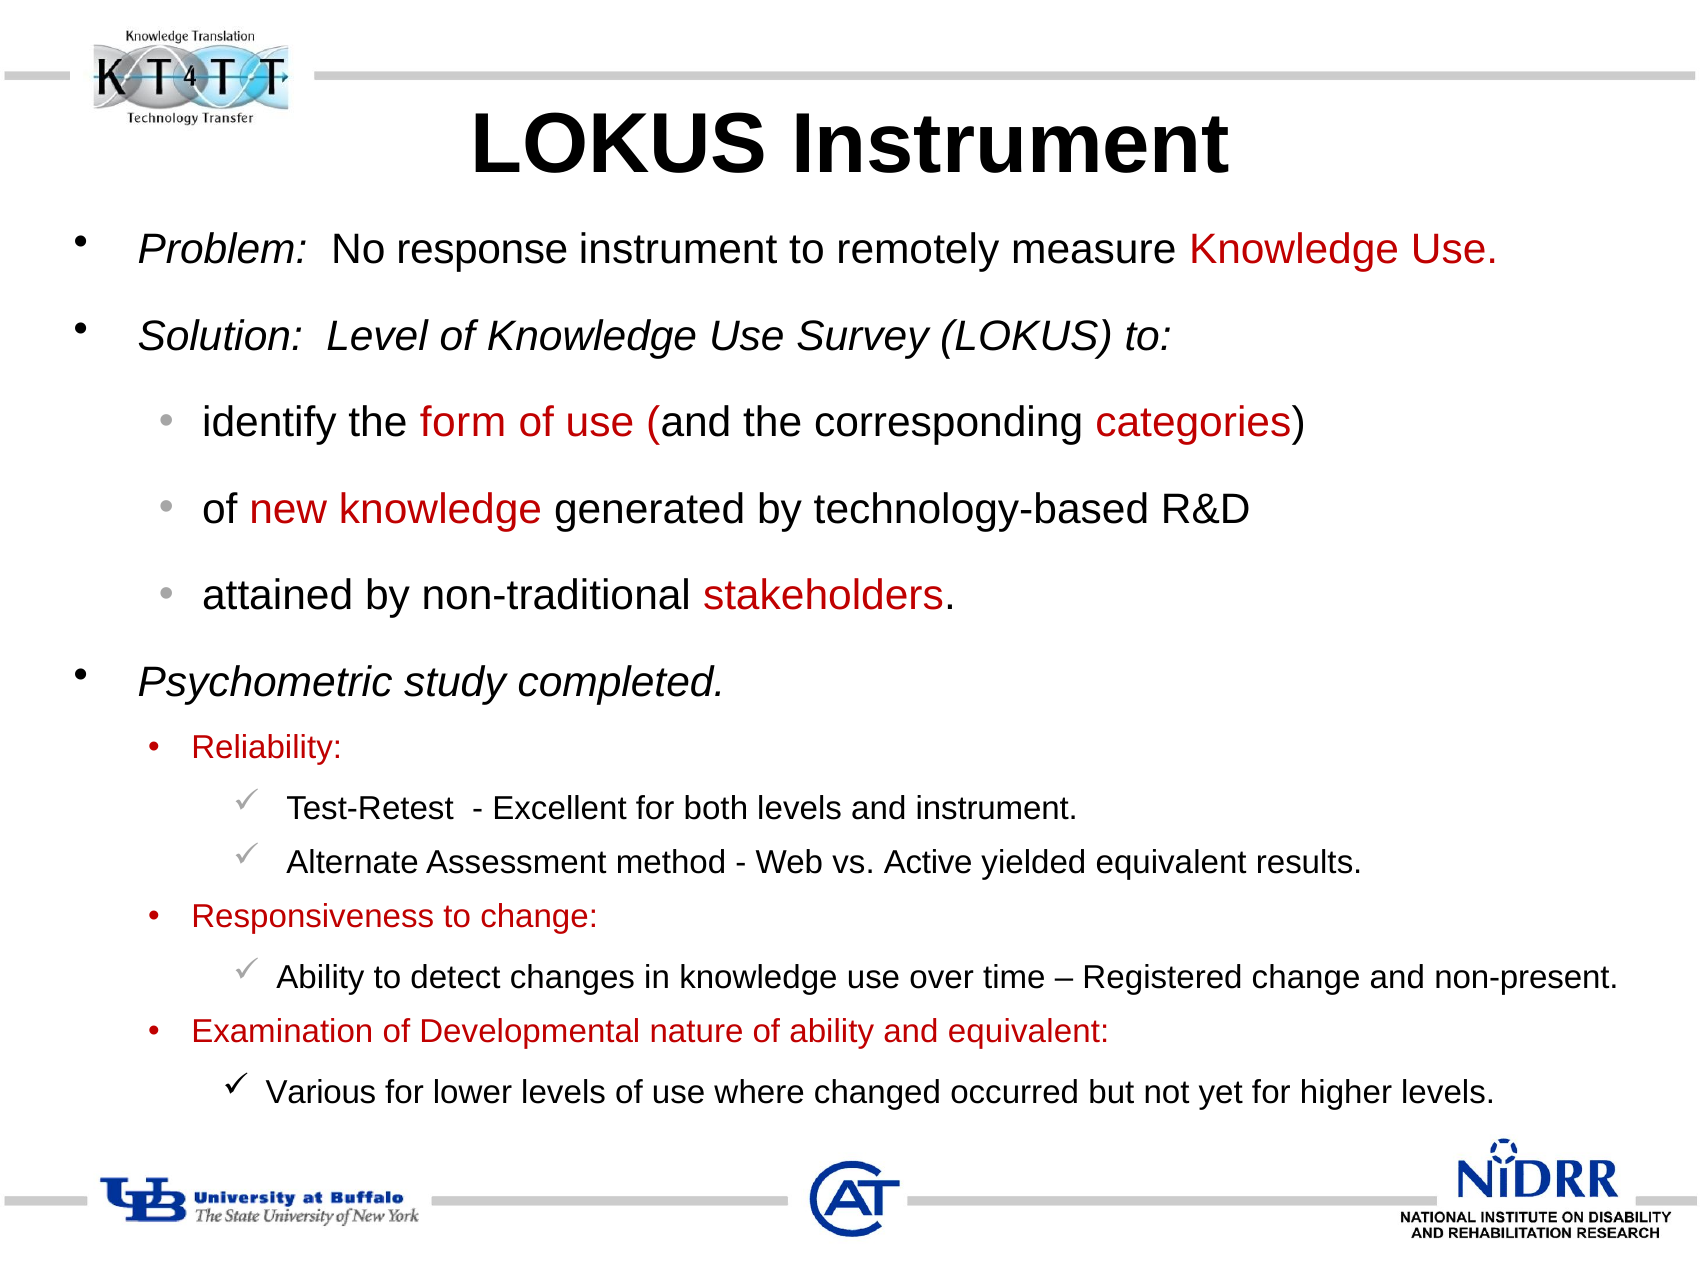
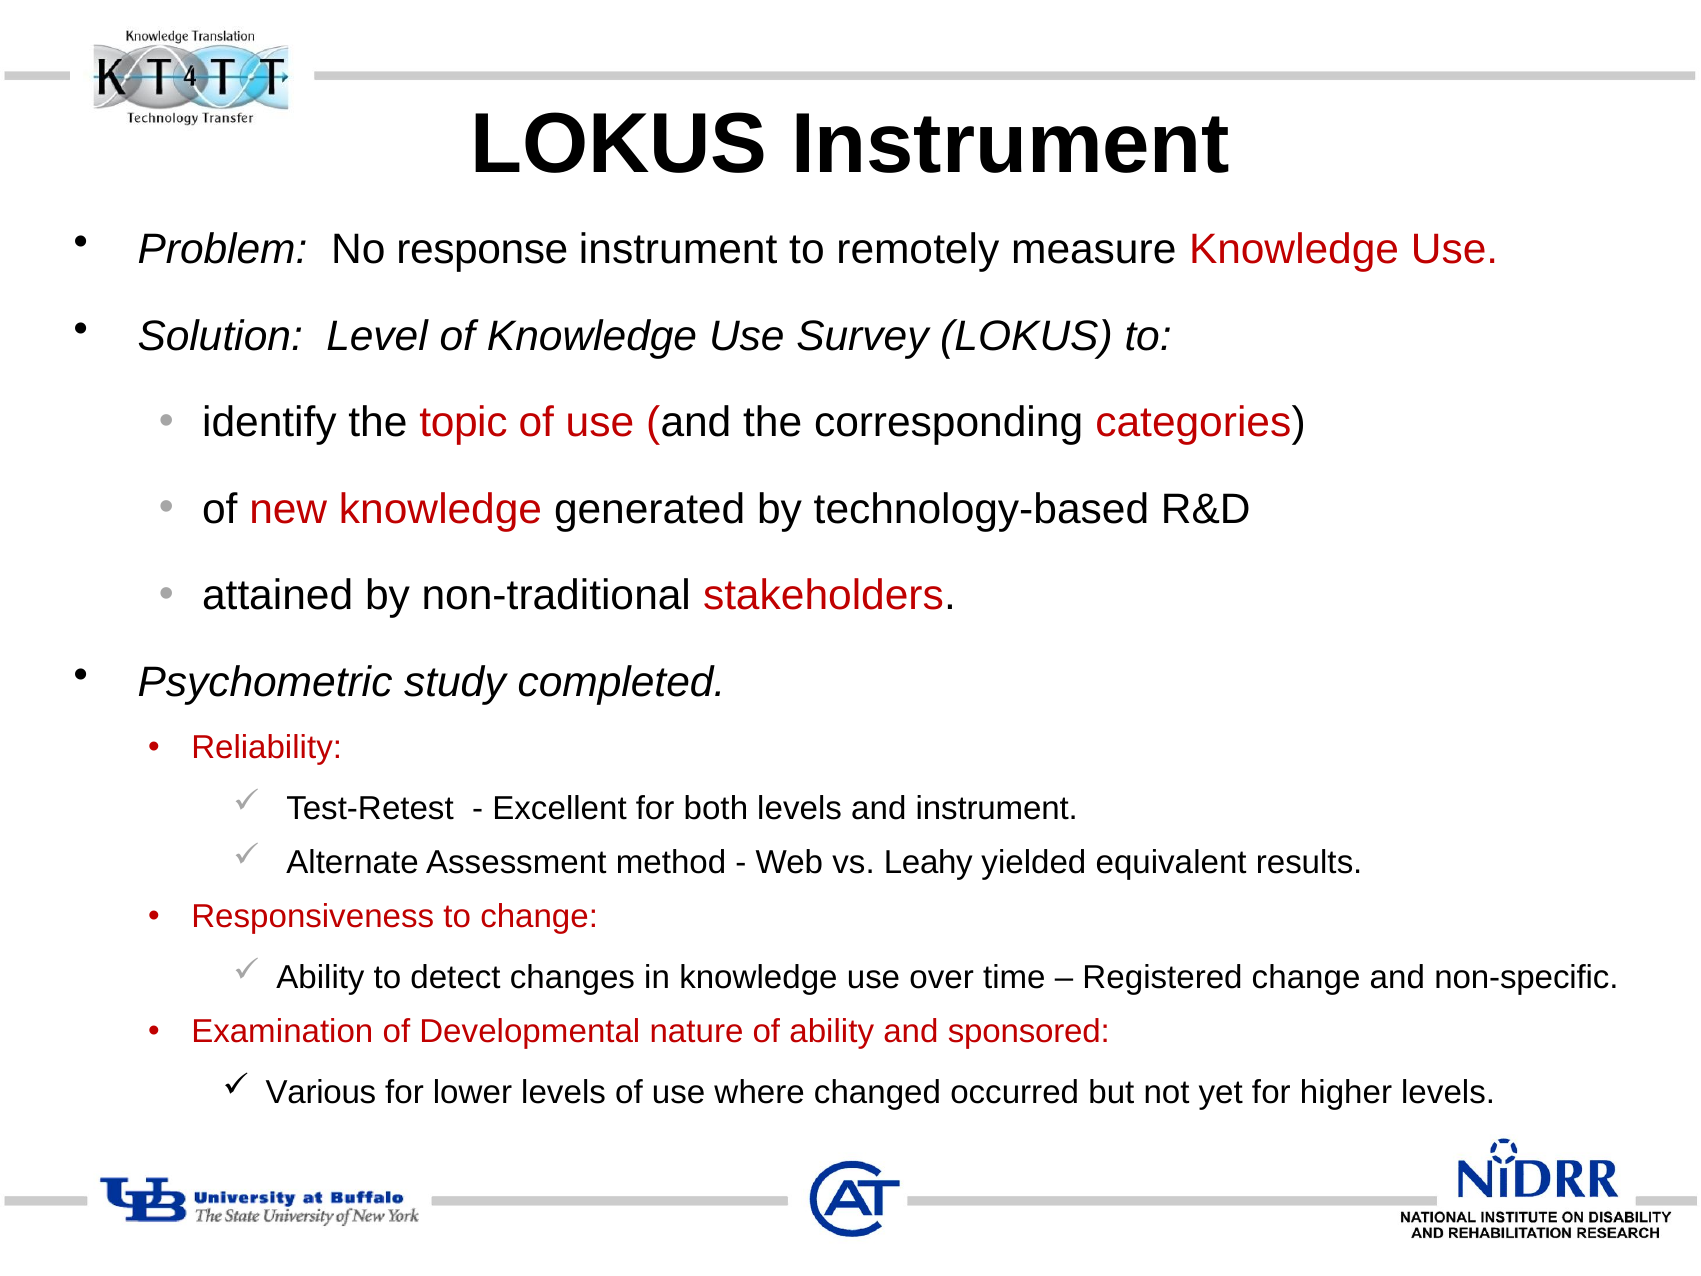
form: form -> topic
Active: Active -> Leahy
non-present: non-present -> non-specific
and equivalent: equivalent -> sponsored
